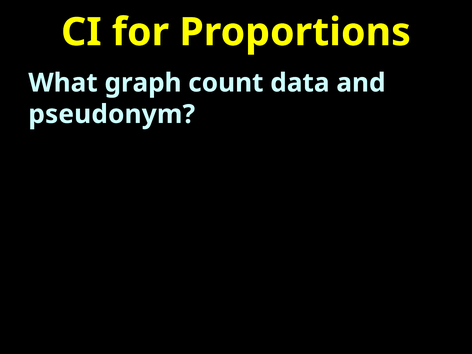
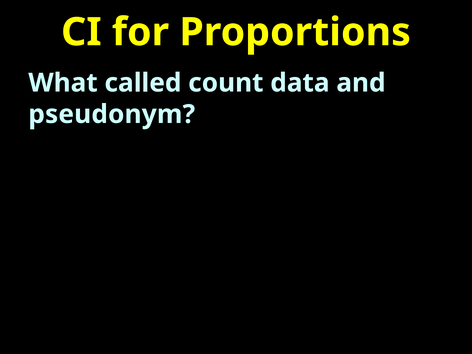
graph: graph -> called
